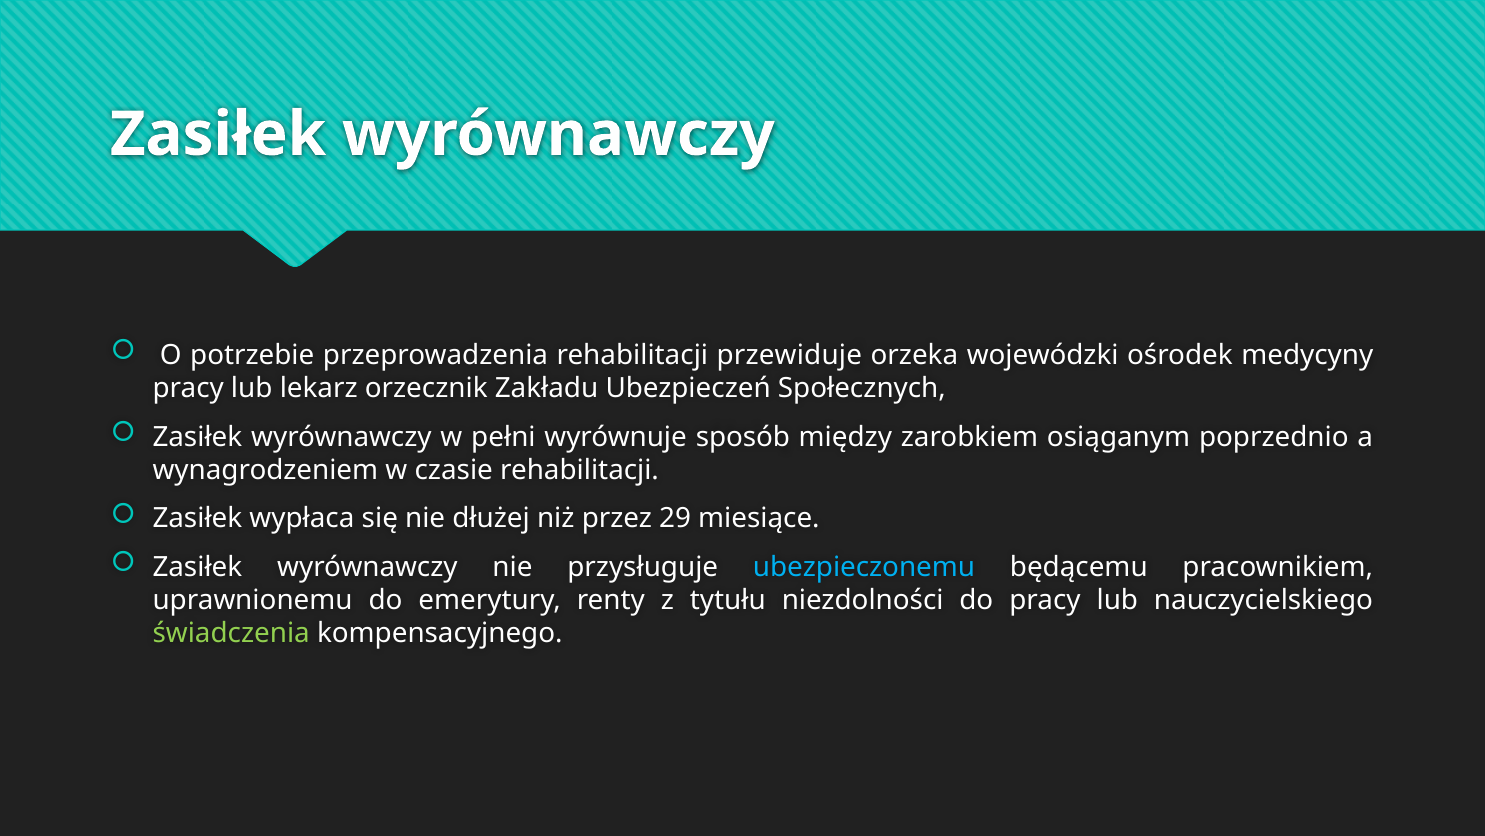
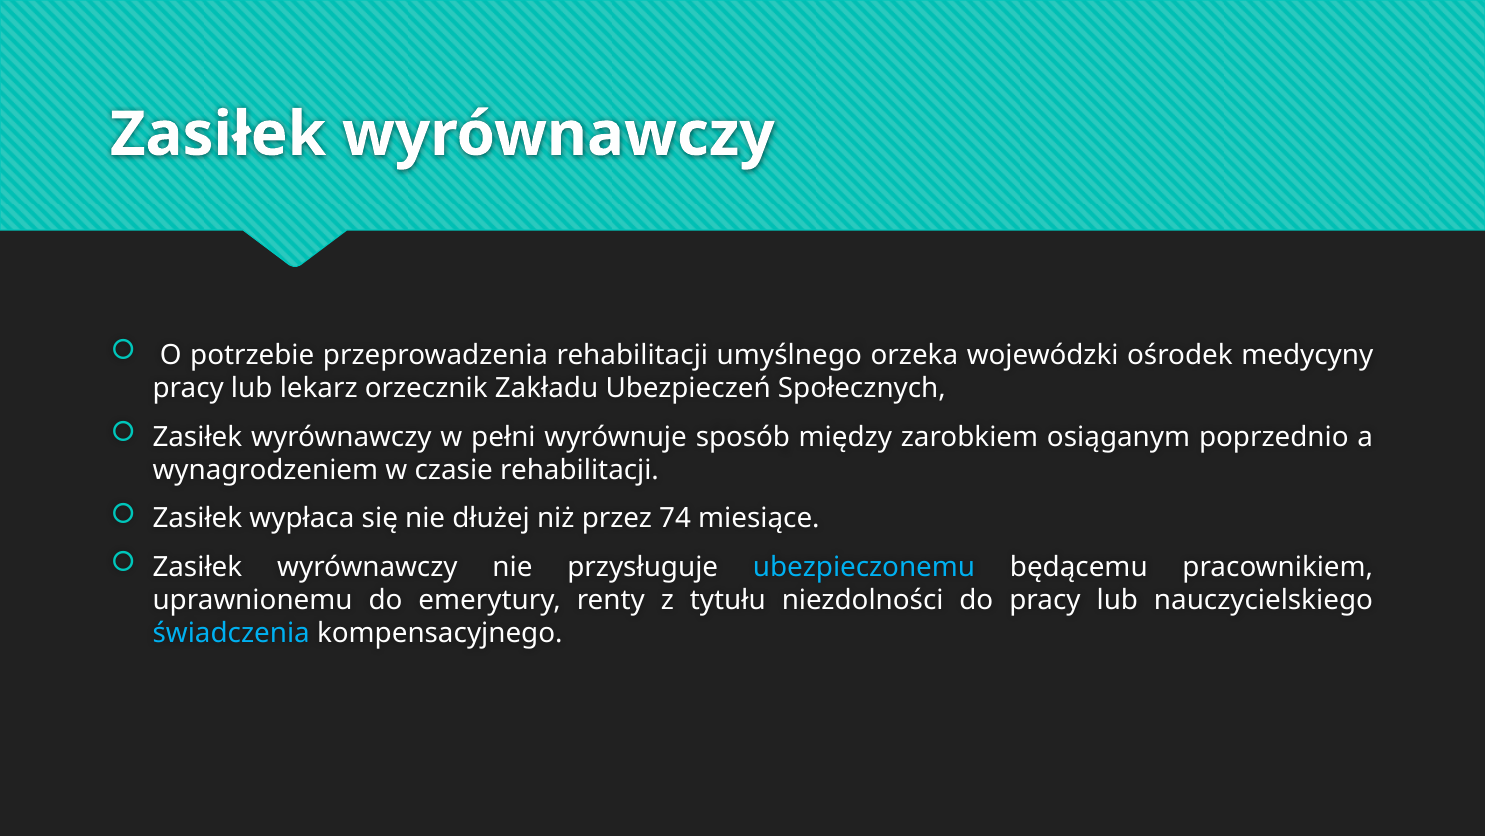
przewiduje: przewiduje -> umyślnego
29: 29 -> 74
świadczenia colour: light green -> light blue
